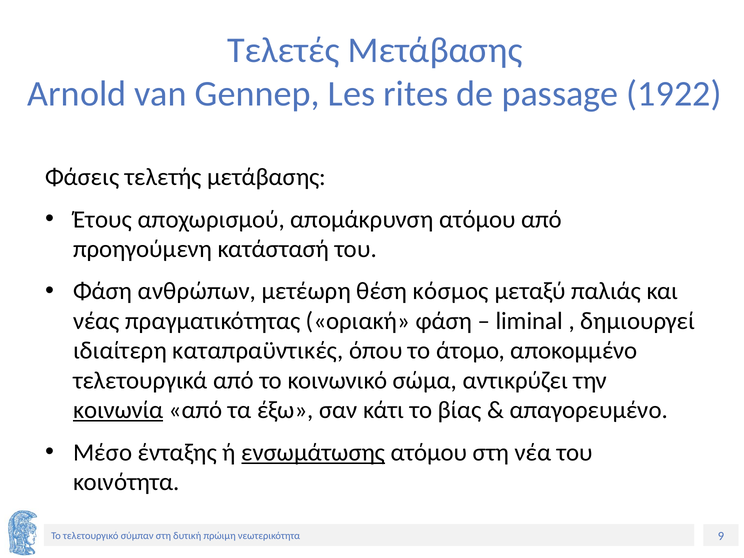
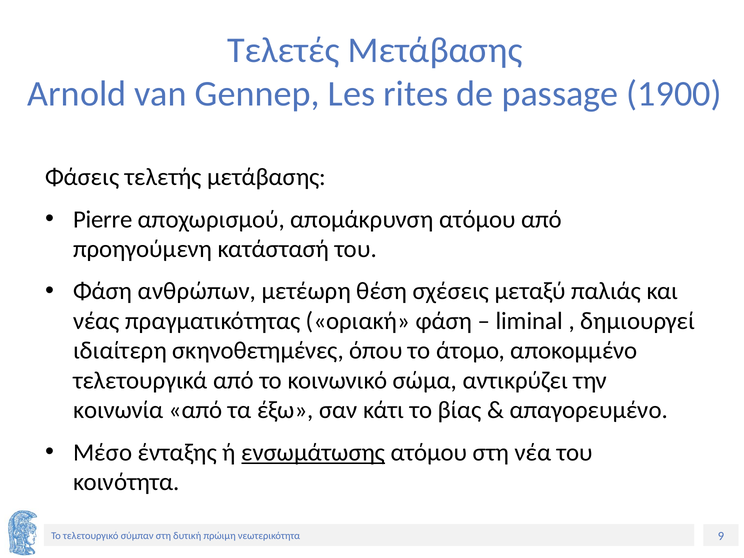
1922: 1922 -> 1900
Έτους: Έτους -> Pierre
κόσμος: κόσμος -> σχέσεις
καταπραϋντικές: καταπραϋντικές -> σκηνοθετημένες
κοινωνία underline: present -> none
